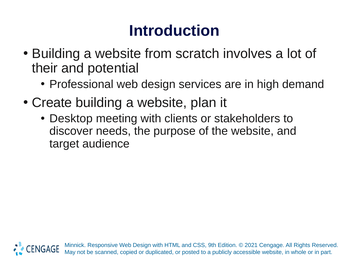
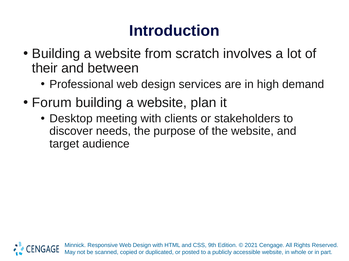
potential: potential -> between
Create: Create -> Forum
